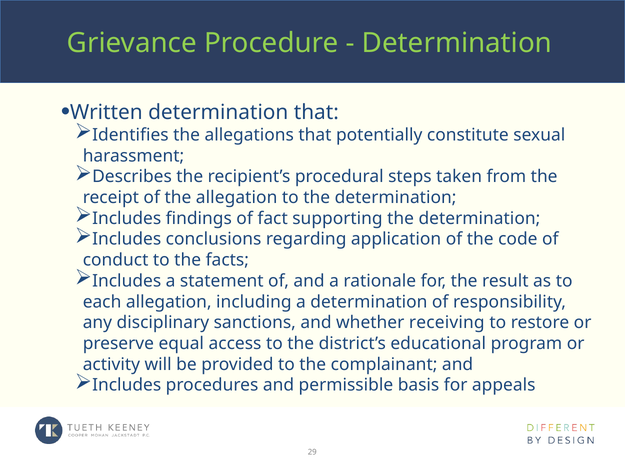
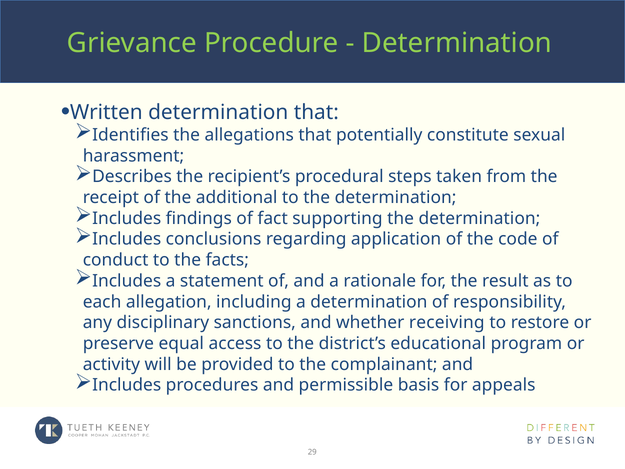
the allegation: allegation -> additional
